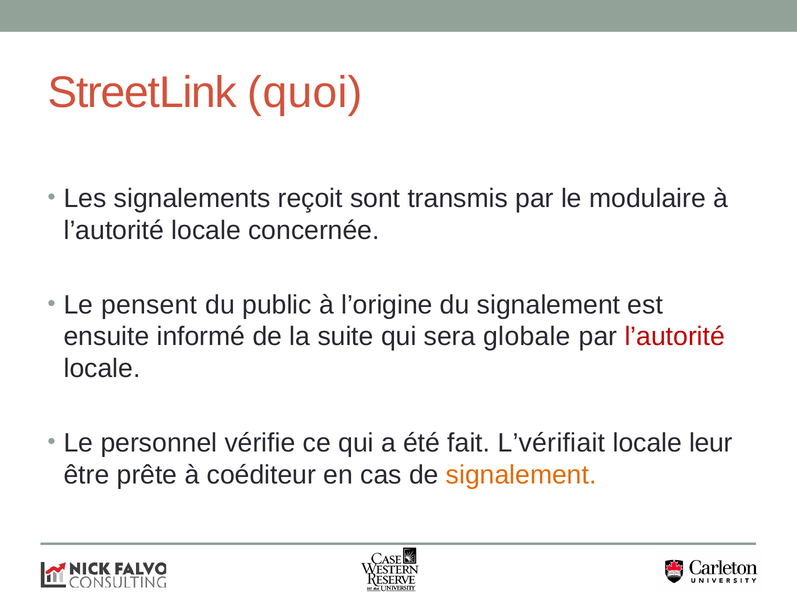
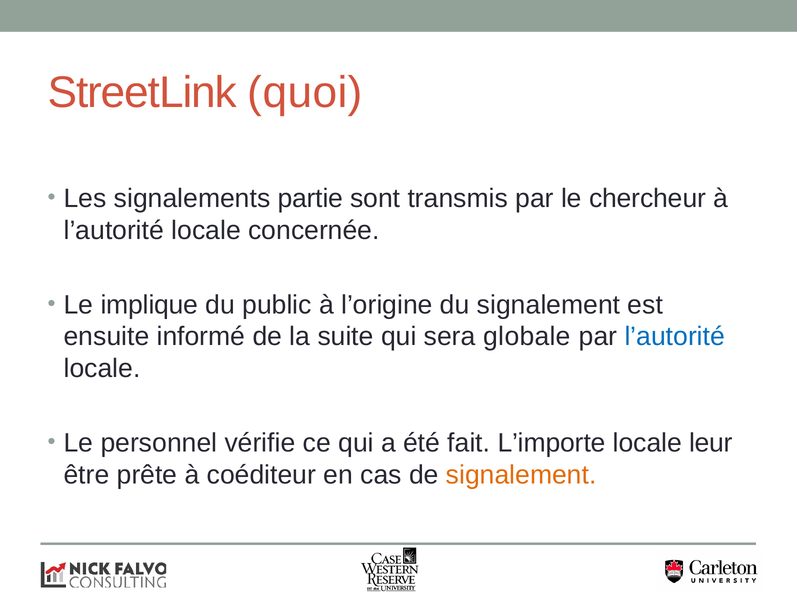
reçoit: reçoit -> partie
modulaire: modulaire -> chercheur
pensent: pensent -> implique
l’autorité at (675, 337) colour: red -> blue
L’vérifiait: L’vérifiait -> L’importe
